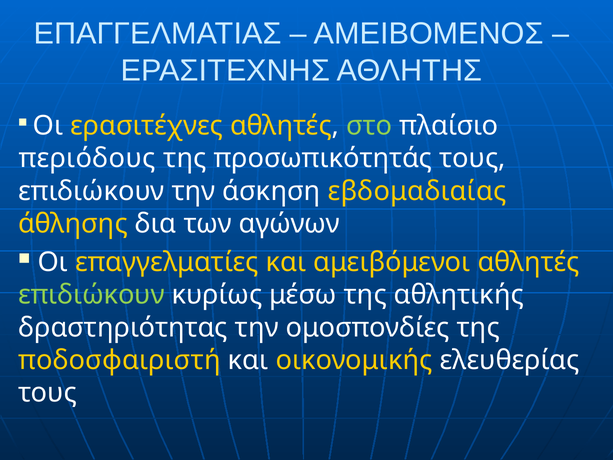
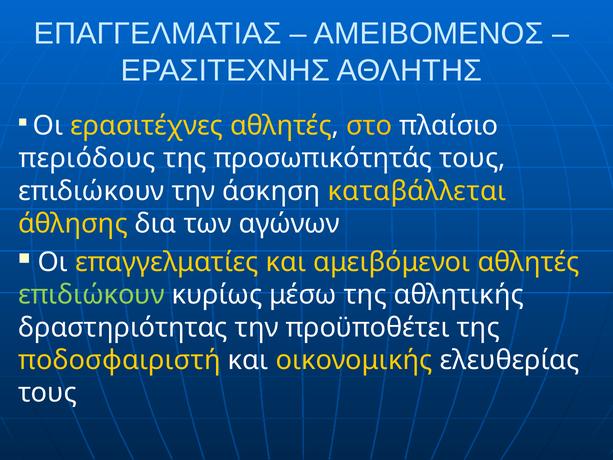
στο colour: light green -> yellow
εβδομαδιαίας: εβδομαδιαίας -> καταβάλλεται
ομοσπονδίες: ομοσπονδίες -> προϋποθέτει
